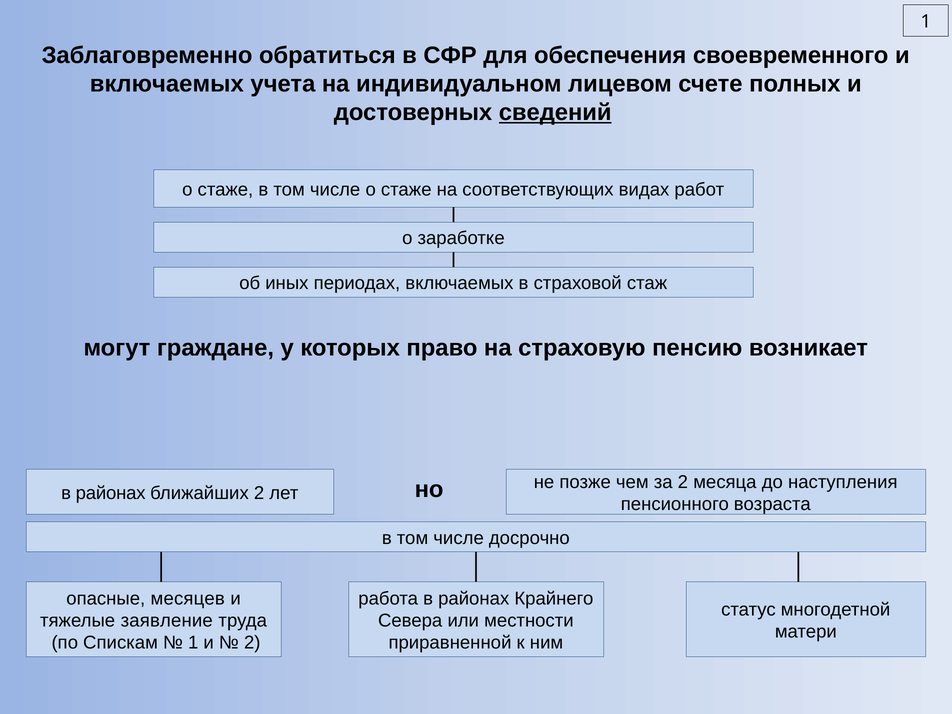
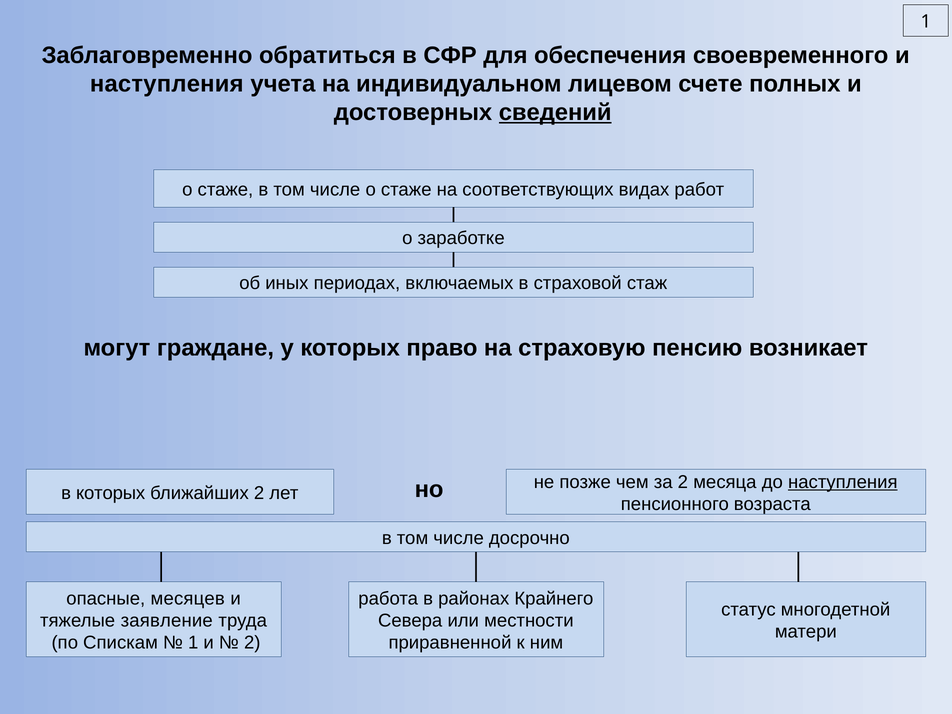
включаемых at (167, 84): включаемых -> наступления
наступления at (843, 482) underline: none -> present
районах at (111, 493): районах -> которых
